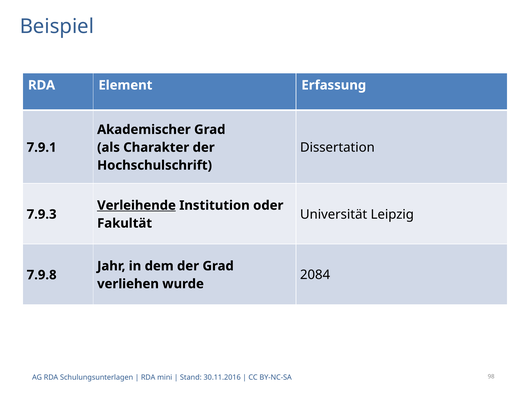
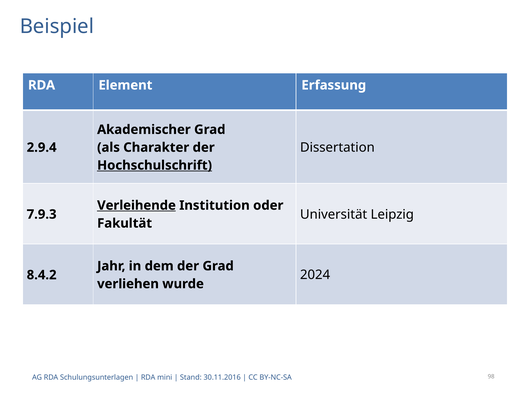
7.9.1: 7.9.1 -> 2.9.4
Hochschulschrift underline: none -> present
2084: 2084 -> 2024
7.9.8: 7.9.8 -> 8.4.2
